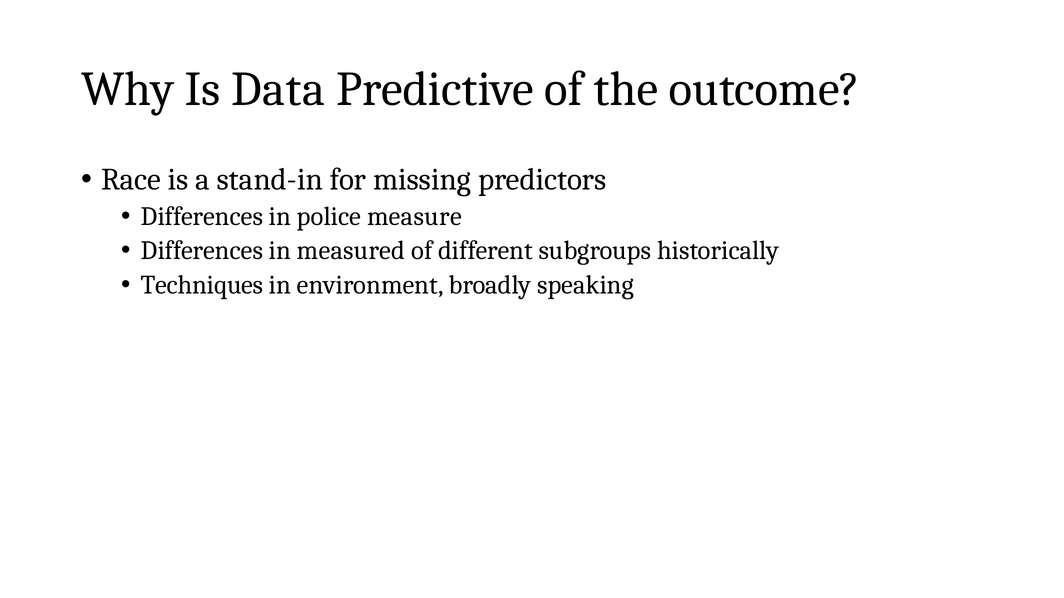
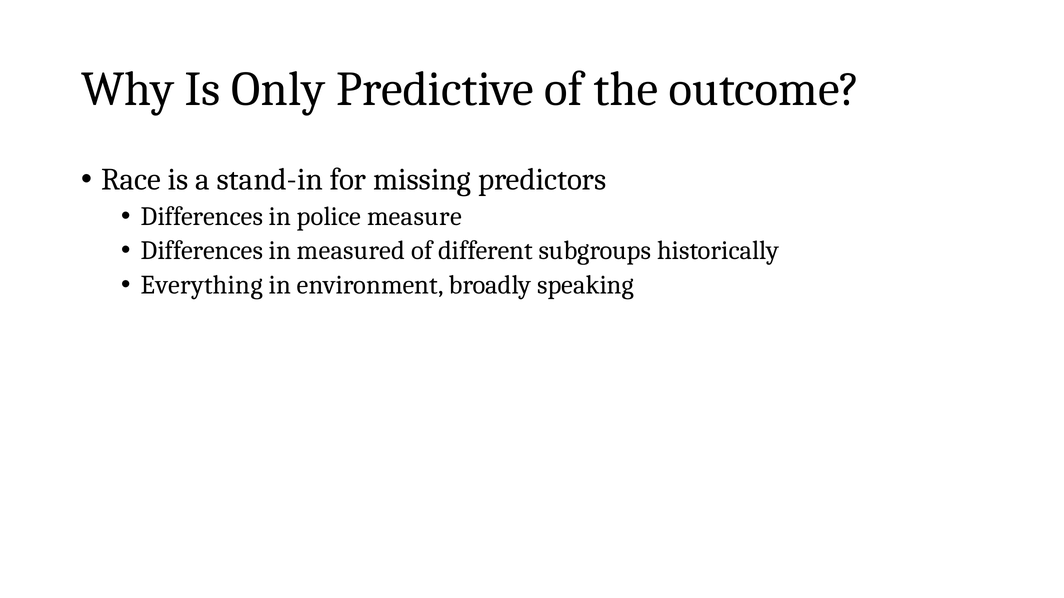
Data: Data -> Only
Techniques: Techniques -> Everything
